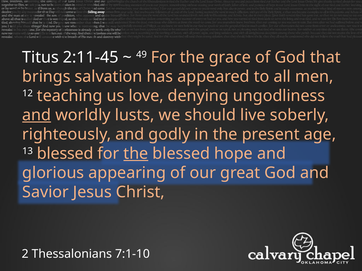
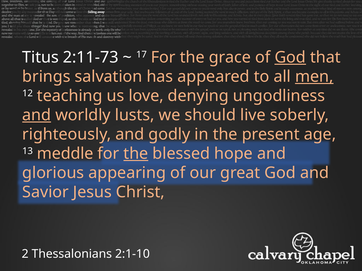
2:11-45: 2:11-45 -> 2:11-73
49: 49 -> 17
God at (290, 57) underline: none -> present
men underline: none -> present
13 blessed: blessed -> meddle
7:1-10: 7:1-10 -> 2:1-10
